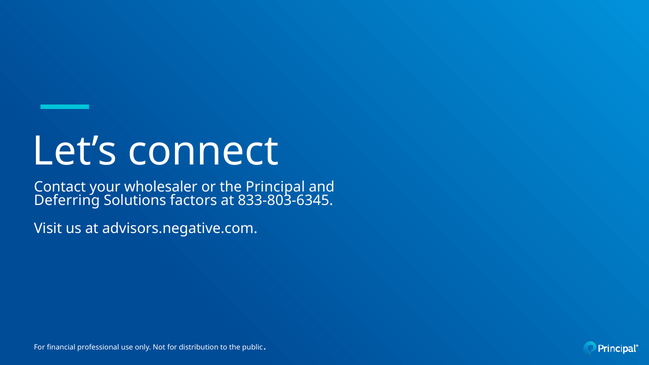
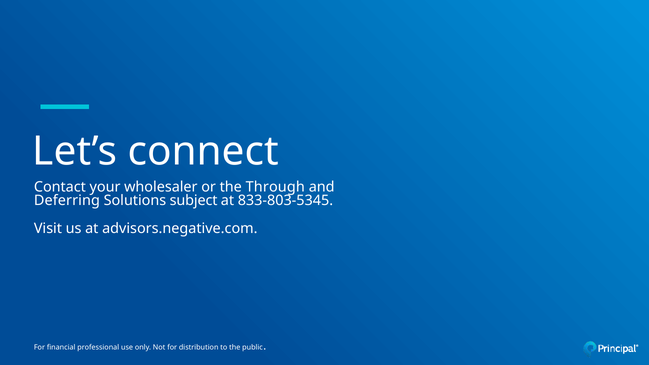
Principal: Principal -> Through
factors: factors -> subject
833-803-6345: 833-803-6345 -> 833-803-5345
